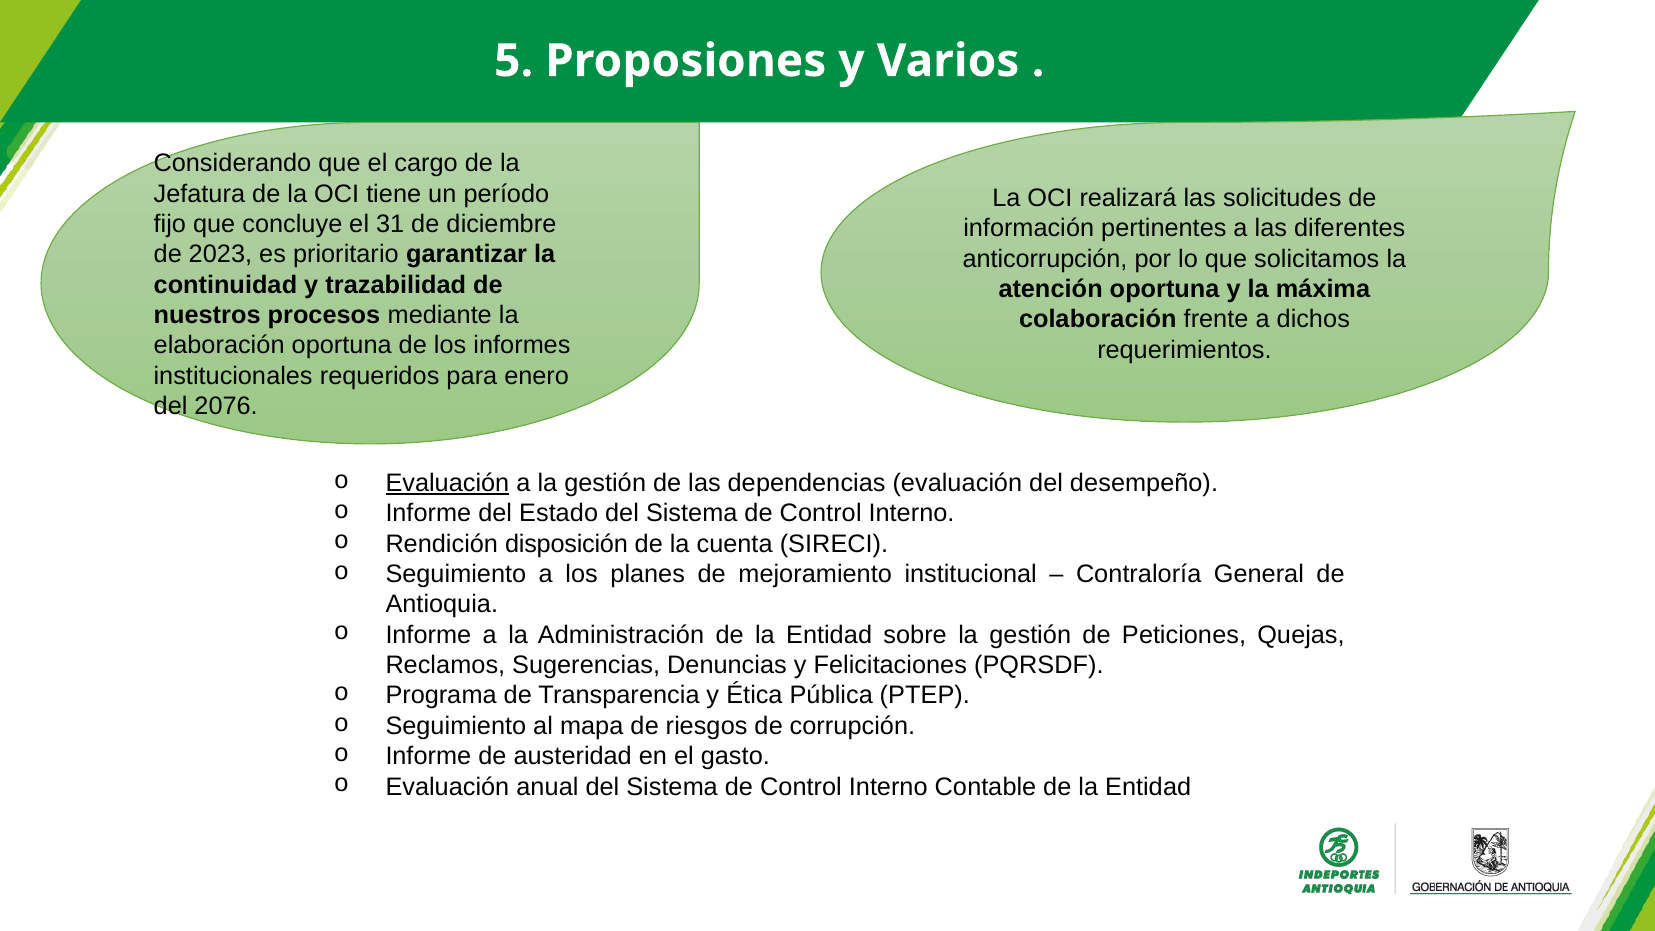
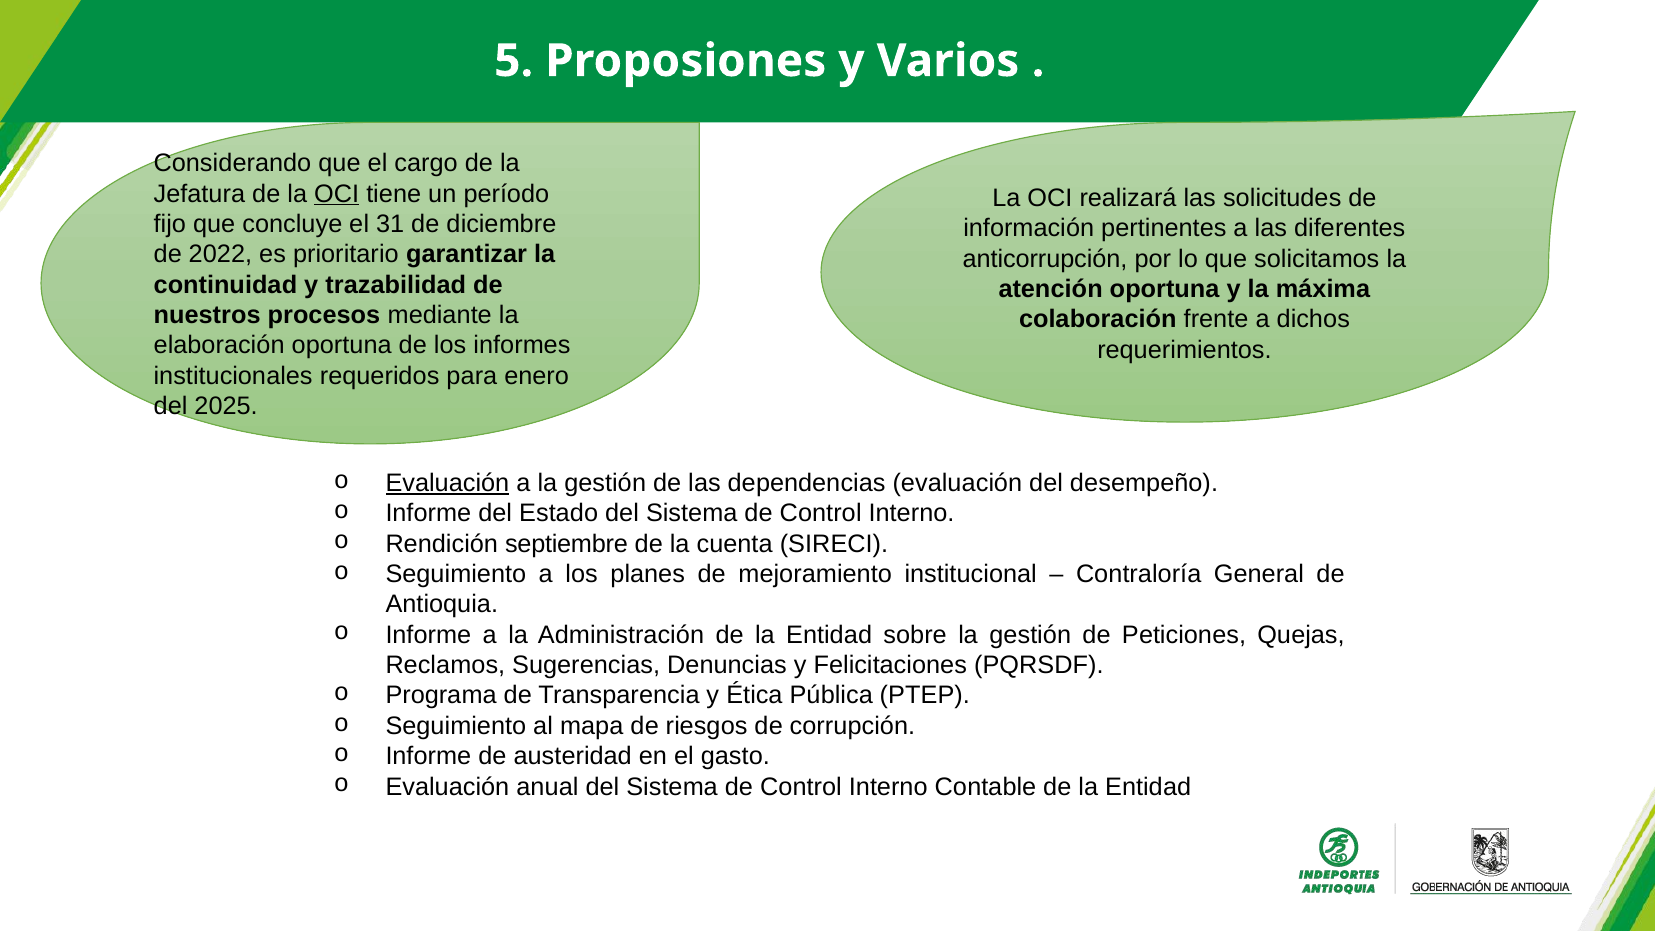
OCI at (337, 194) underline: none -> present
2023: 2023 -> 2022
2076: 2076 -> 2025
disposición: disposición -> septiembre
